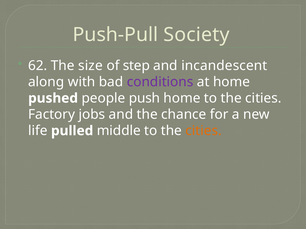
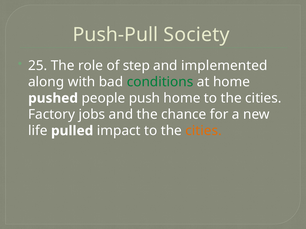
62: 62 -> 25
size: size -> role
incandescent: incandescent -> implemented
conditions colour: purple -> green
middle: middle -> impact
